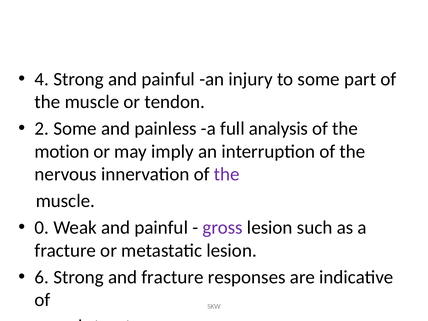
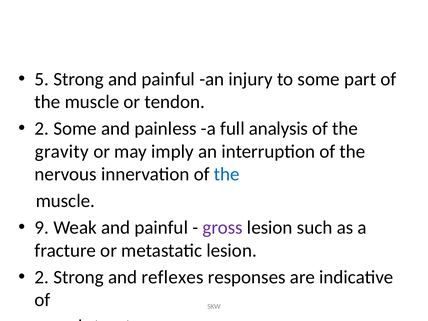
4: 4 -> 5
motion: motion -> gravity
the at (227, 174) colour: purple -> blue
0: 0 -> 9
6 at (42, 277): 6 -> 2
and fracture: fracture -> reflexes
